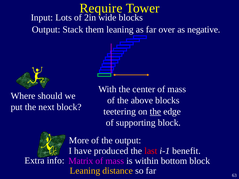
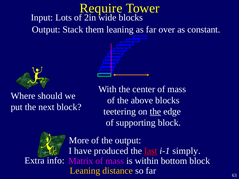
negative: negative -> constant
last underline: none -> present
benefit: benefit -> simply
